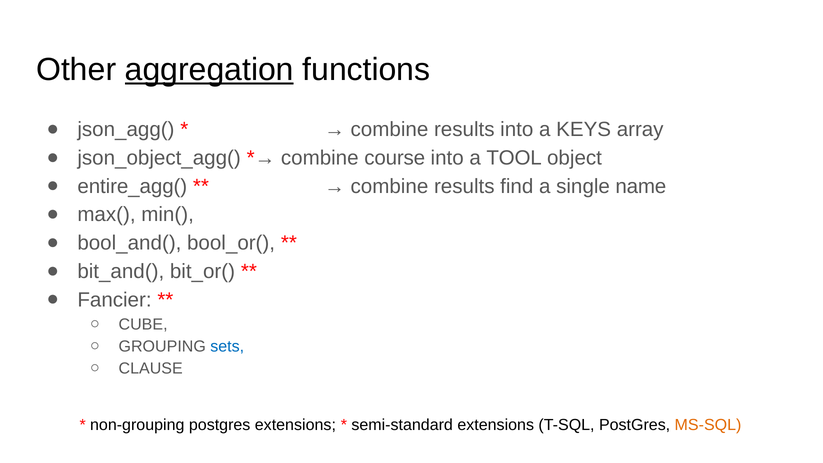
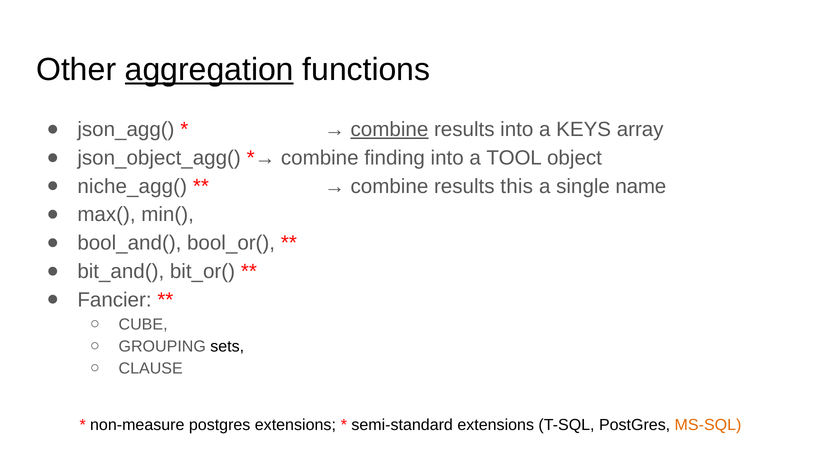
combine at (389, 129) underline: none -> present
course: course -> finding
entire_agg(: entire_agg( -> niche_agg(
find: find -> this
sets colour: blue -> black
non-grouping: non-grouping -> non-measure
